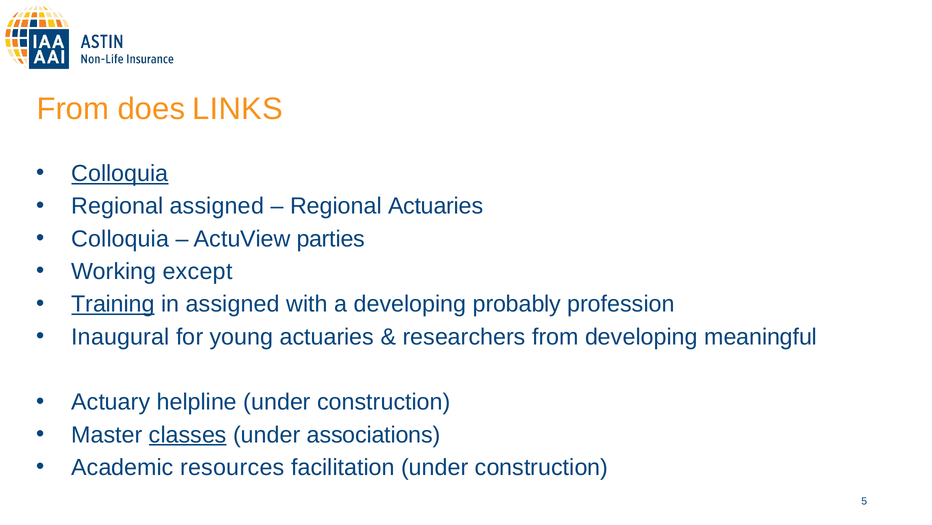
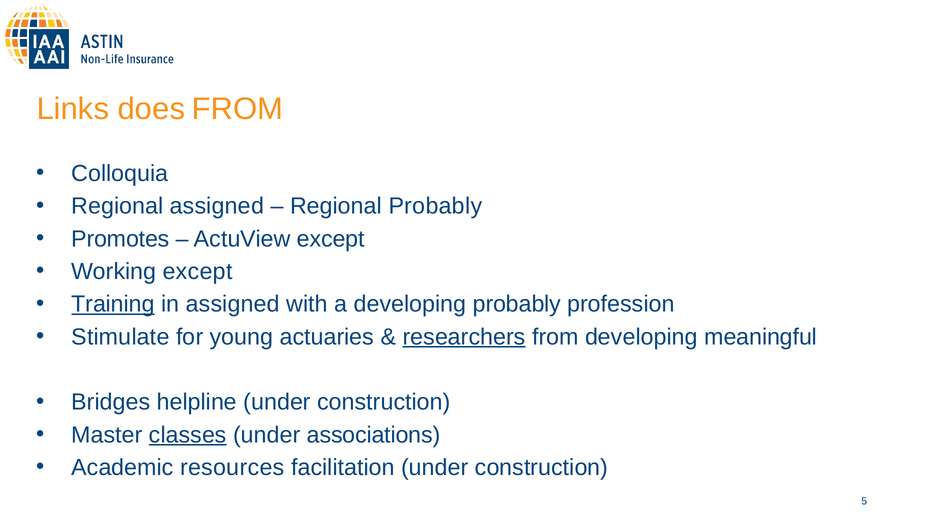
From at (73, 109): From -> Links
does LINKS: LINKS -> FROM
Colloquia at (120, 173) underline: present -> none
Regional Actuaries: Actuaries -> Probably
Colloquia at (120, 239): Colloquia -> Promotes
ActuView parties: parties -> except
Inaugural: Inaugural -> Stimulate
researchers underline: none -> present
Actuary: Actuary -> Bridges
